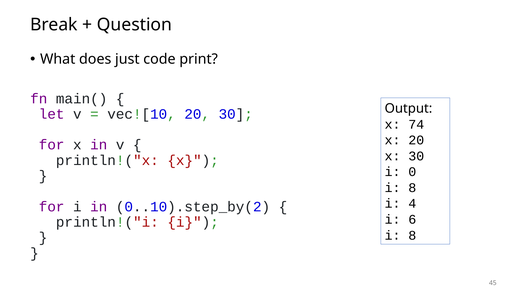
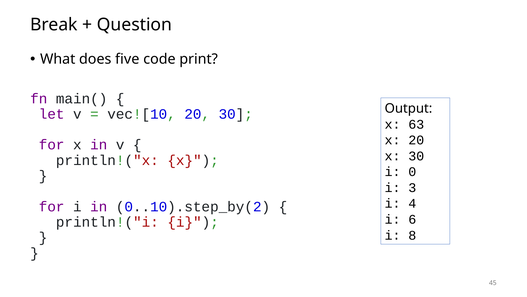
just: just -> five
74: 74 -> 63
8 at (412, 187): 8 -> 3
